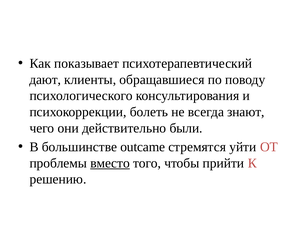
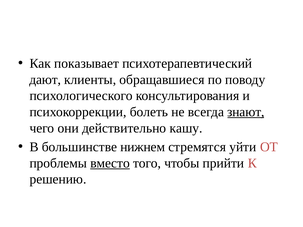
знают underline: none -> present
были: были -> кашу
outcame: outcame -> нижнем
